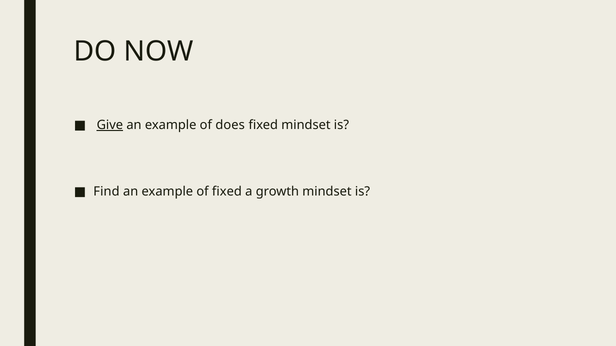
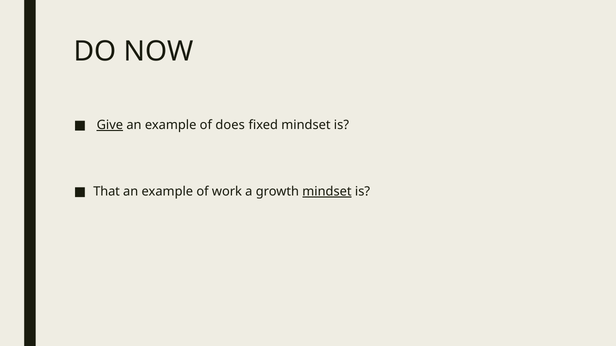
Find: Find -> That
of fixed: fixed -> work
mindset at (327, 192) underline: none -> present
